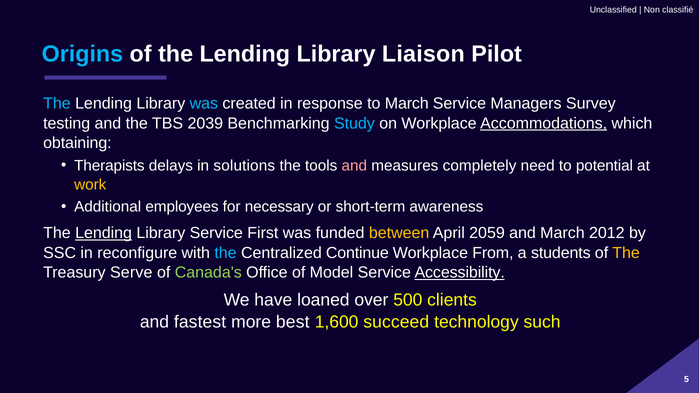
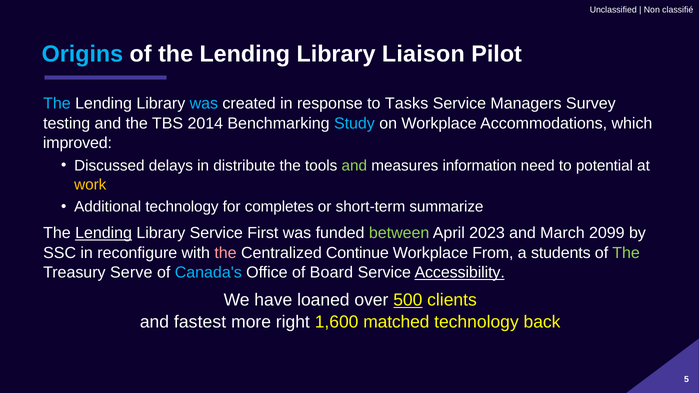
to March: March -> Tasks
2039: 2039 -> 2014
Accommodations underline: present -> none
obtaining: obtaining -> improved
Therapists: Therapists -> Discussed
solutions: solutions -> distribute
and at (354, 166) colour: pink -> light green
completely: completely -> information
Additional employees: employees -> technology
necessary: necessary -> completes
awareness: awareness -> summarize
between colour: yellow -> light green
2059: 2059 -> 2023
2012: 2012 -> 2099
the at (226, 253) colour: light blue -> pink
The at (626, 253) colour: yellow -> light green
Canada's colour: light green -> light blue
Model: Model -> Board
500 underline: none -> present
best: best -> right
succeed: succeed -> matched
such: such -> back
